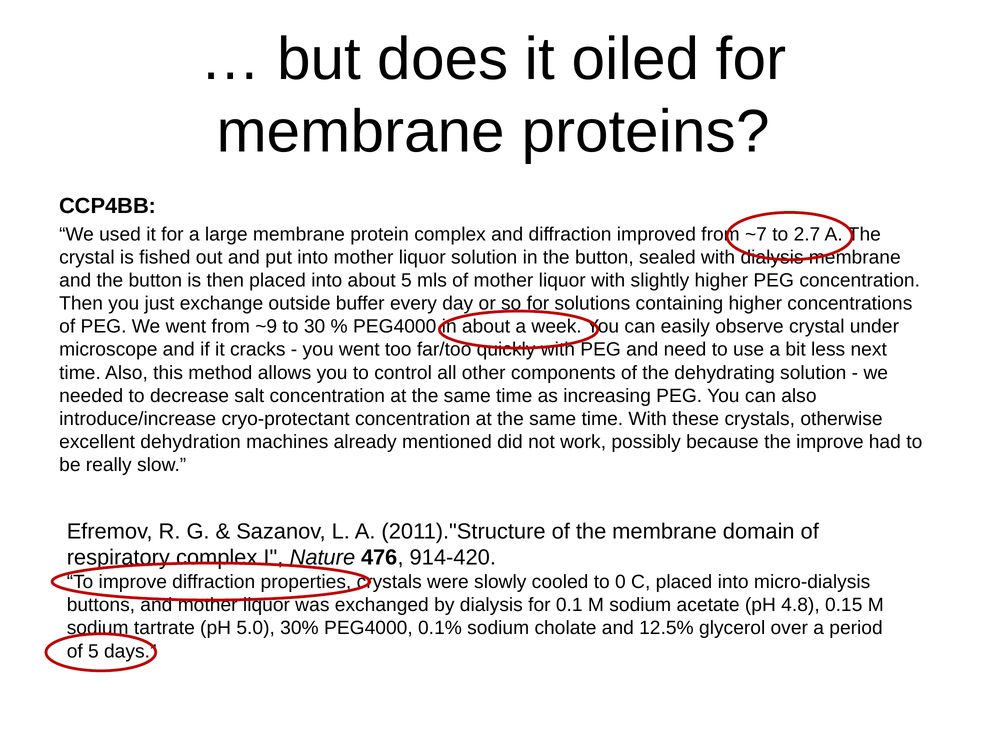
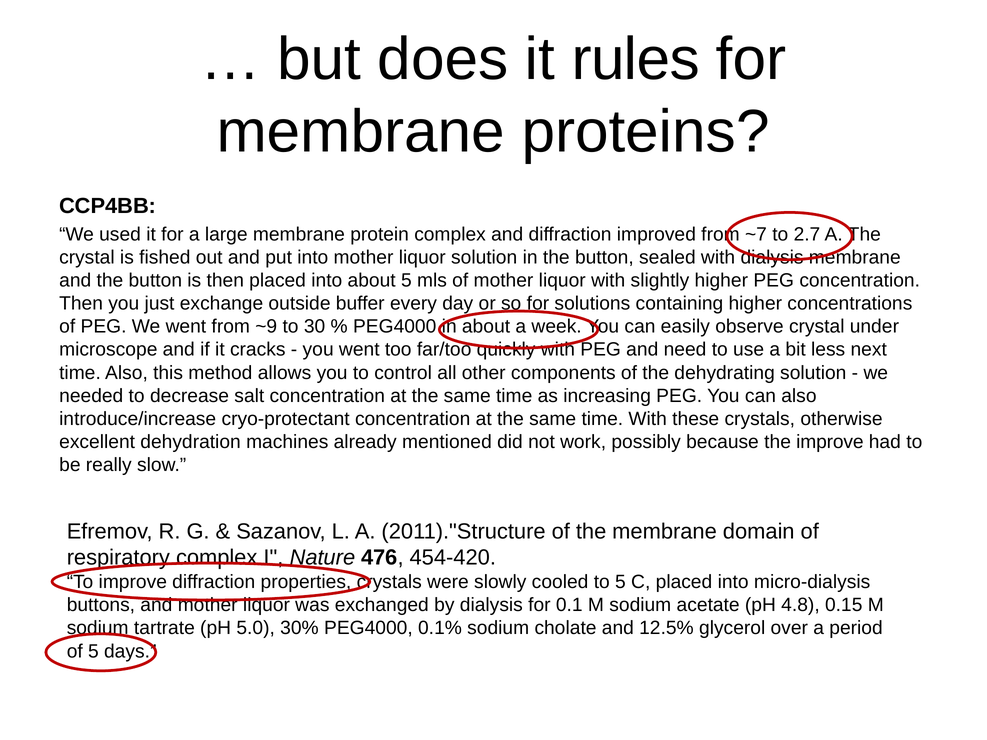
oiled: oiled -> rules
914-420: 914-420 -> 454-420
to 0: 0 -> 5
